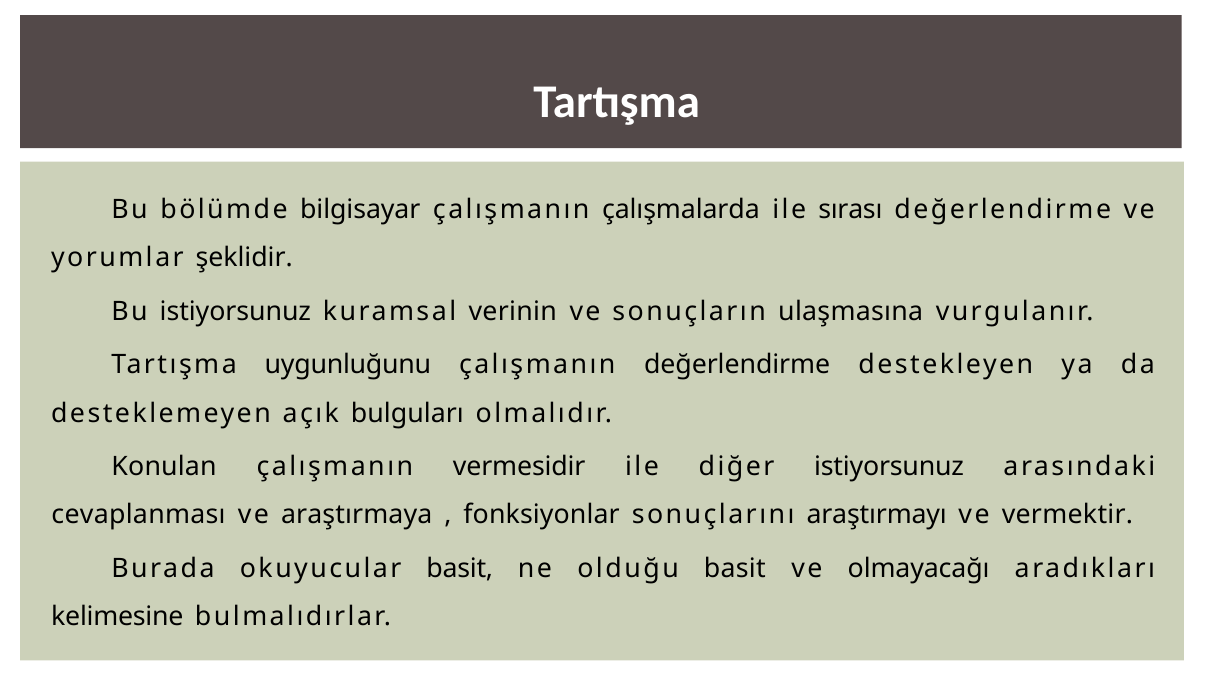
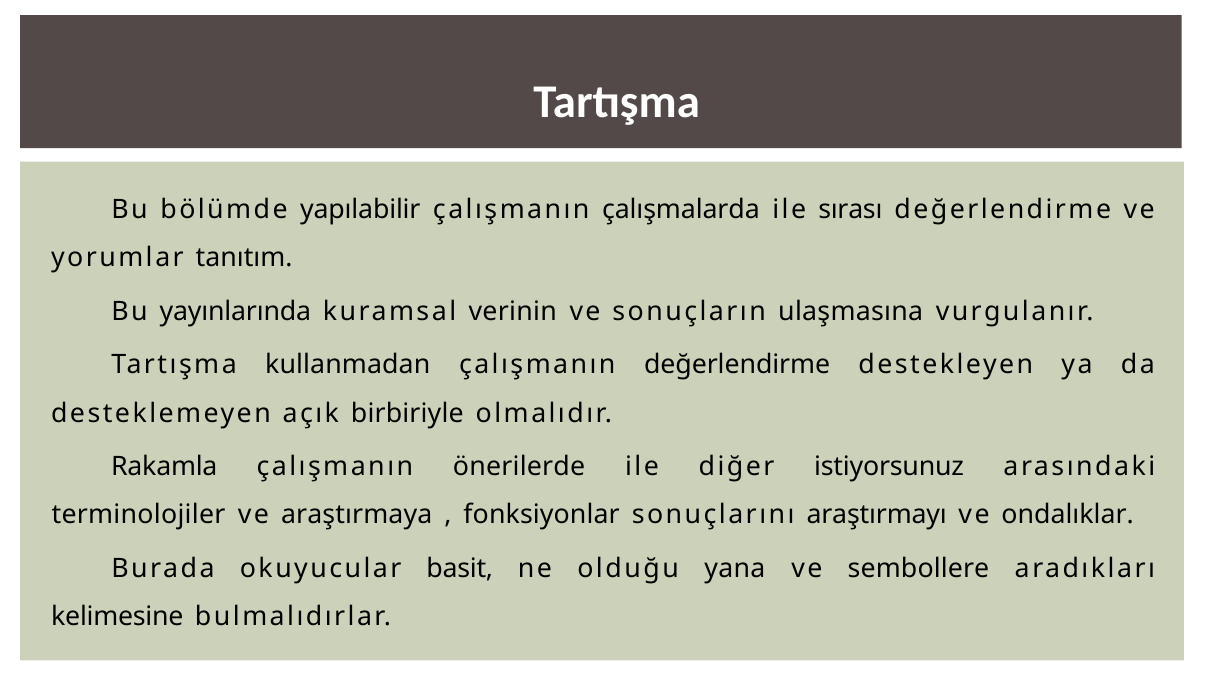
bilgisayar: bilgisayar -> yapılabilir
şeklidir: şeklidir -> tanıtım
Bu istiyorsunuz: istiyorsunuz -> yayınlarında
uygunluğunu: uygunluğunu -> kullanmadan
bulguları: bulguları -> birbiriyle
Konulan: Konulan -> Rakamla
vermesidir: vermesidir -> önerilerde
cevaplanması: cevaplanması -> terminolojiler
vermektir: vermektir -> ondalıklar
olduğu basit: basit -> yana
olmayacağı: olmayacağı -> sembollere
